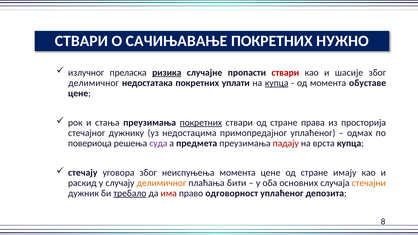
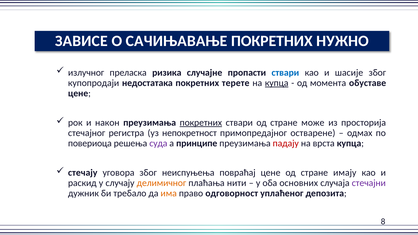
СТВАРИ at (81, 41): СТВАРИ -> ЗАВИСЕ
ризика underline: present -> none
ствари at (285, 73) colour: red -> blue
делимичног at (94, 83): делимичног -> купопродаји
уплати: уплати -> терете
стања: стања -> након
права: права -> може
дужнику: дужнику -> регистра
недостацима: недостацима -> непокретност
примопредајног уплаћеног: уплаћеног -> остварене
предмета: предмета -> принципе
неиспуњења момента: момента -> повраћај
бити: бити -> нити
стечајни colour: orange -> purple
требало underline: present -> none
има colour: red -> orange
